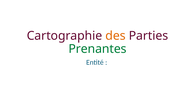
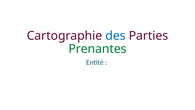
des colour: orange -> blue
